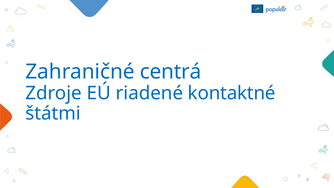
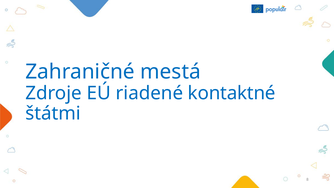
centrá: centrá -> mestá
